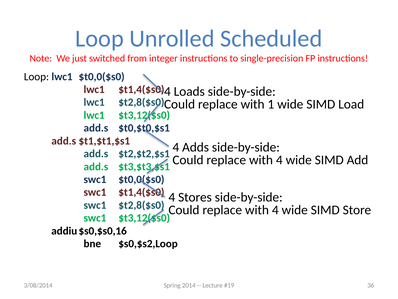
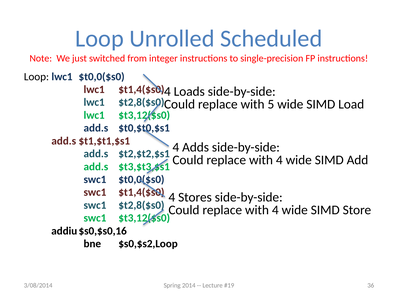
1: 1 -> 5
